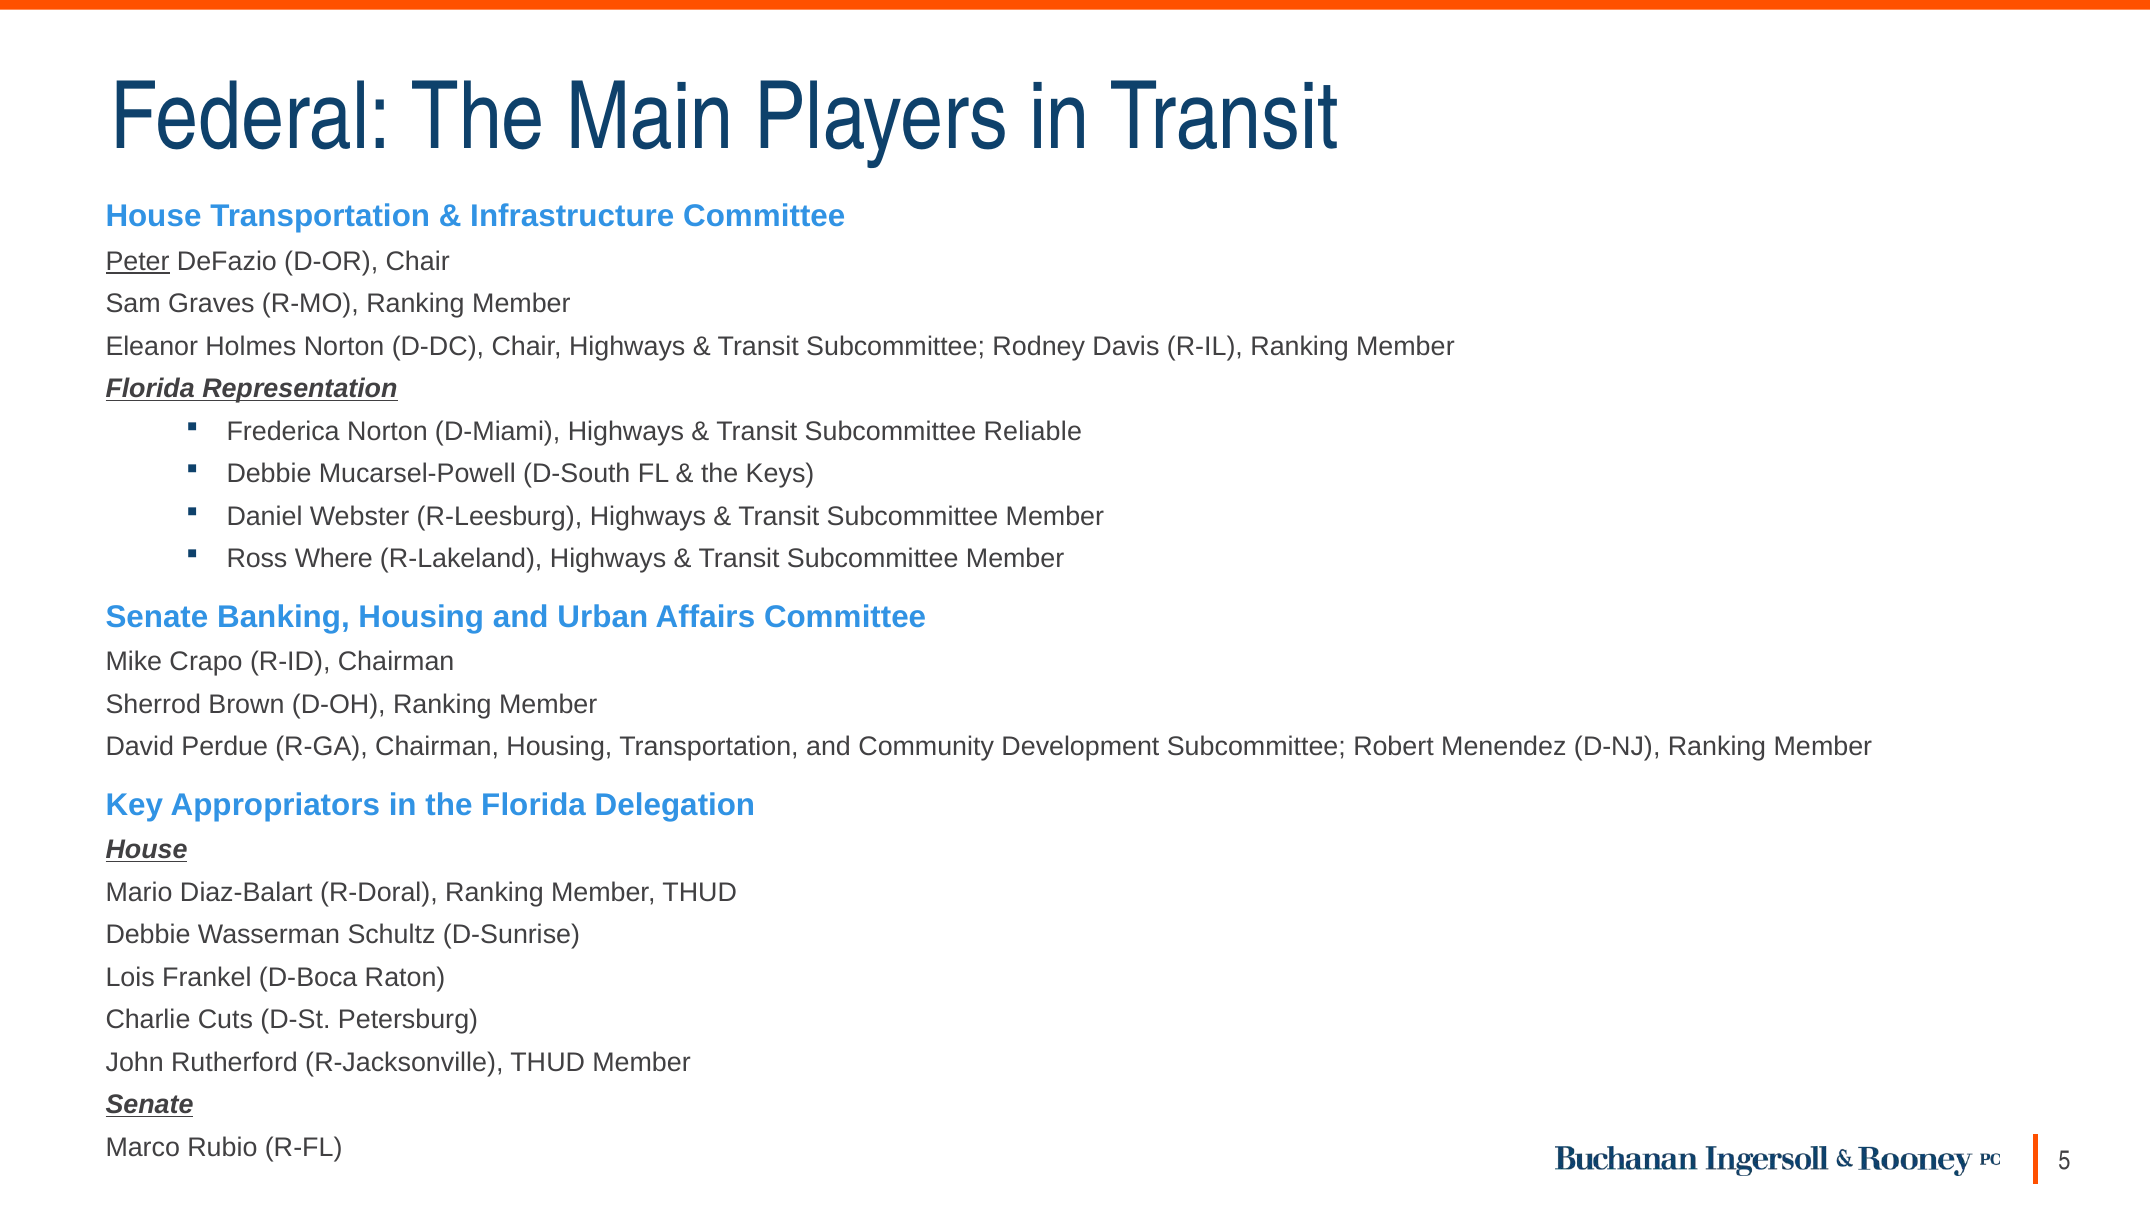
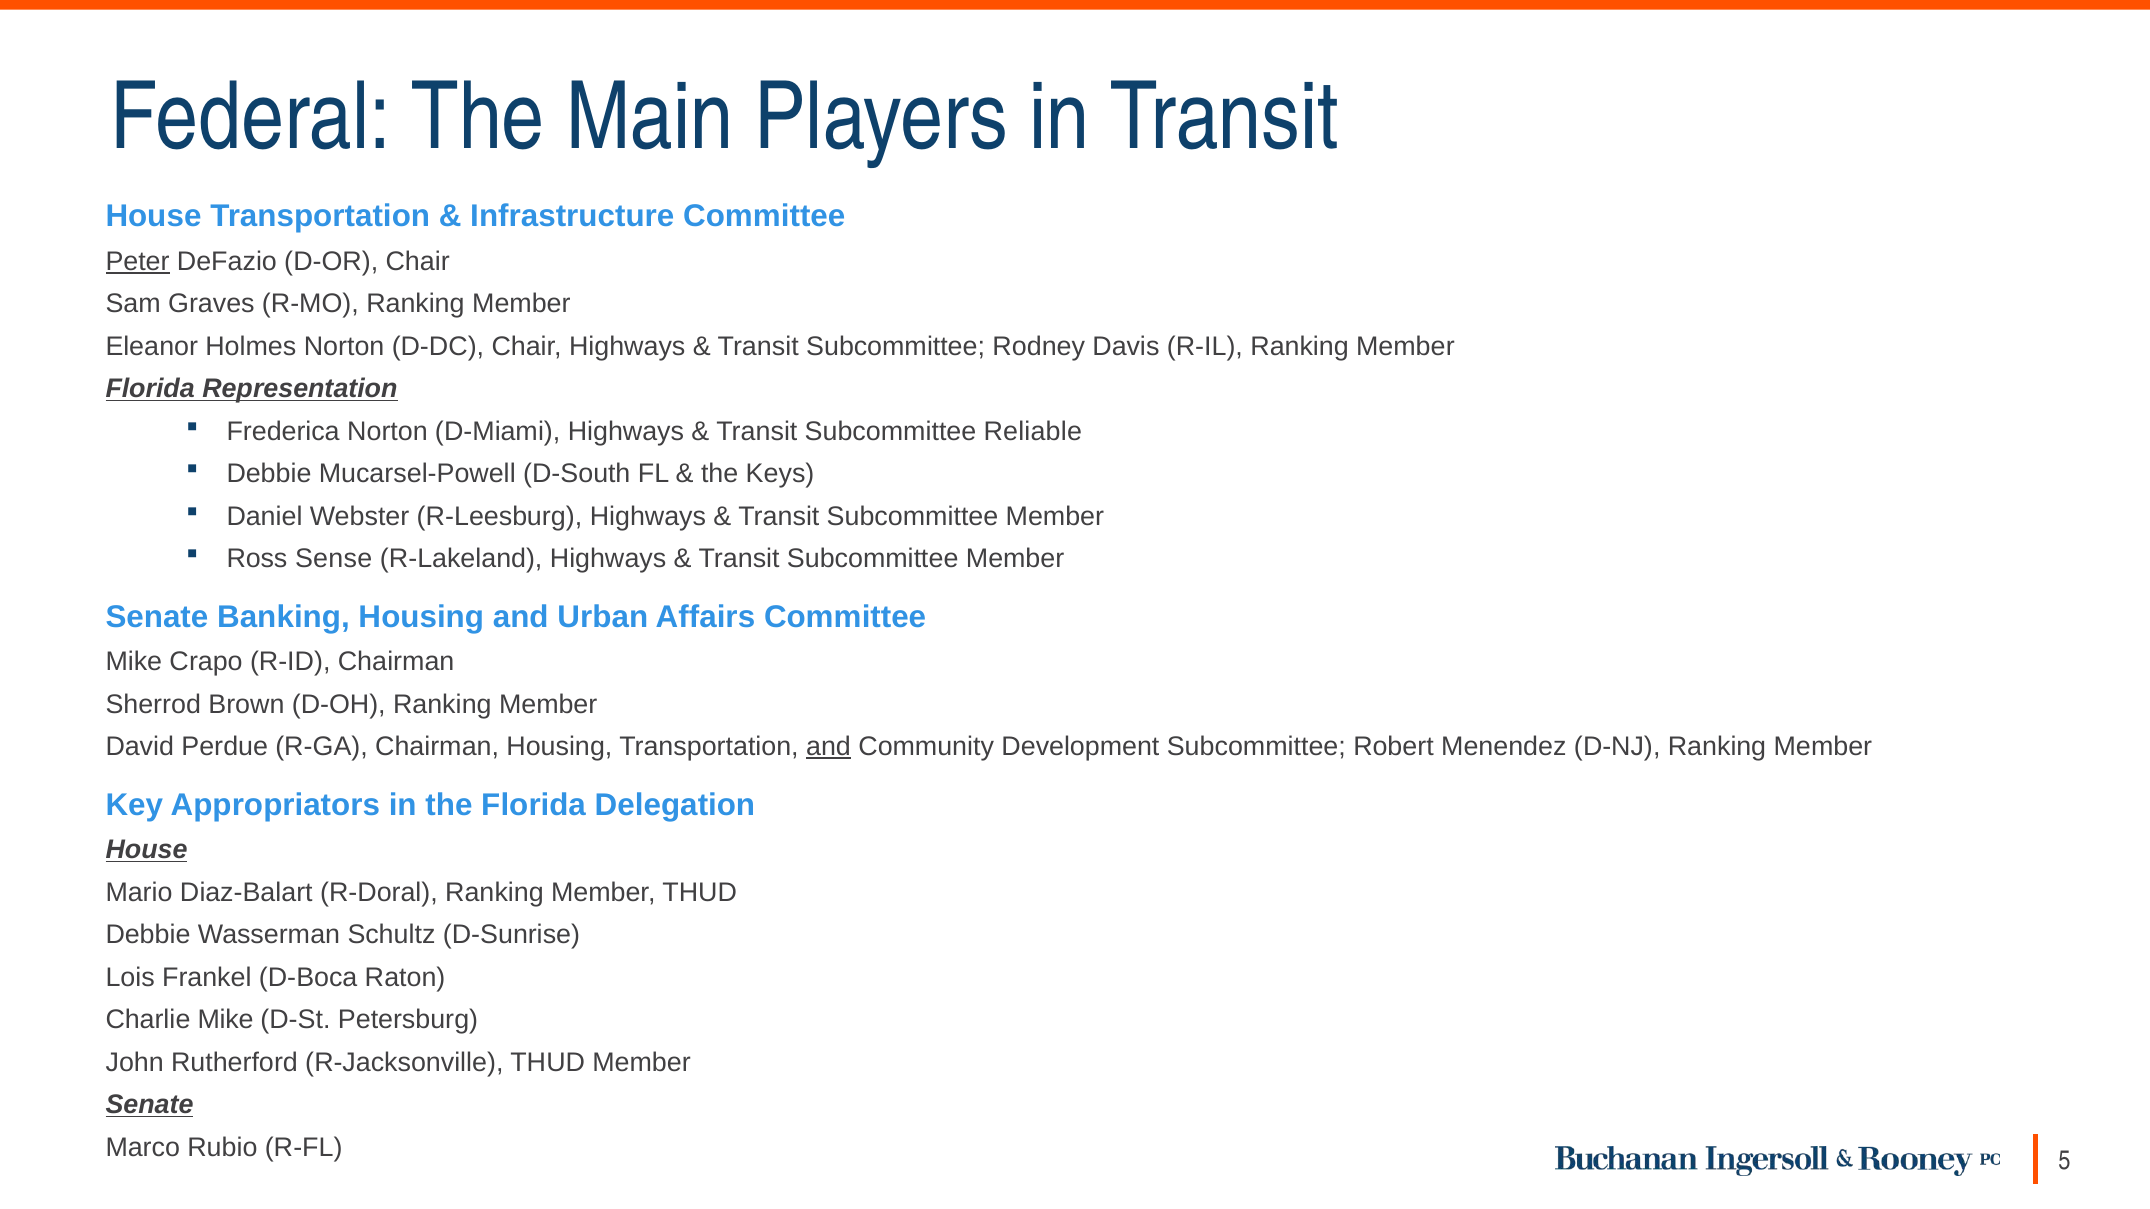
Where: Where -> Sense
and at (829, 747) underline: none -> present
Charlie Cuts: Cuts -> Mike
